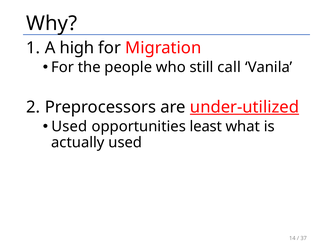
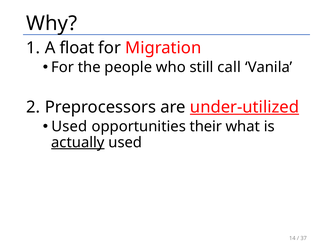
high: high -> float
least: least -> their
actually underline: none -> present
